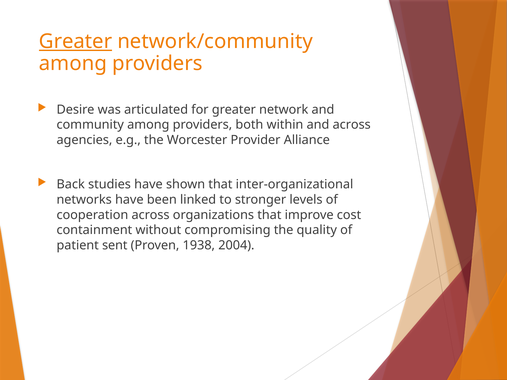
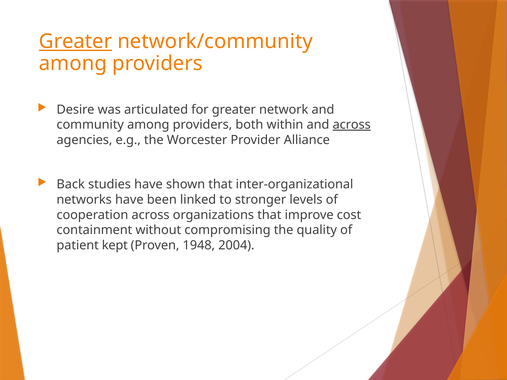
across at (352, 125) underline: none -> present
sent: sent -> kept
1938: 1938 -> 1948
